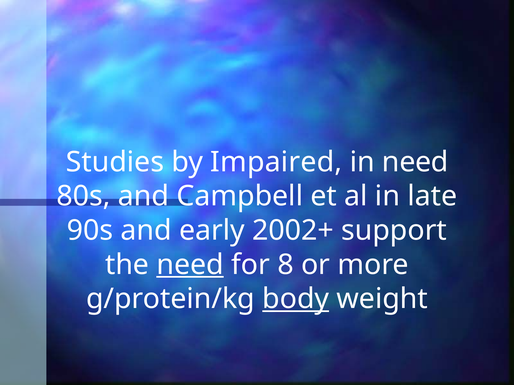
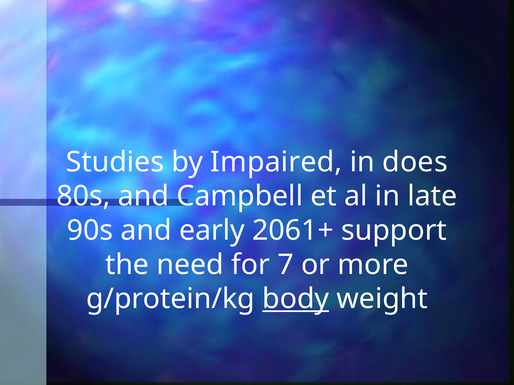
in need: need -> does
2002+: 2002+ -> 2061+
need at (190, 265) underline: present -> none
8: 8 -> 7
